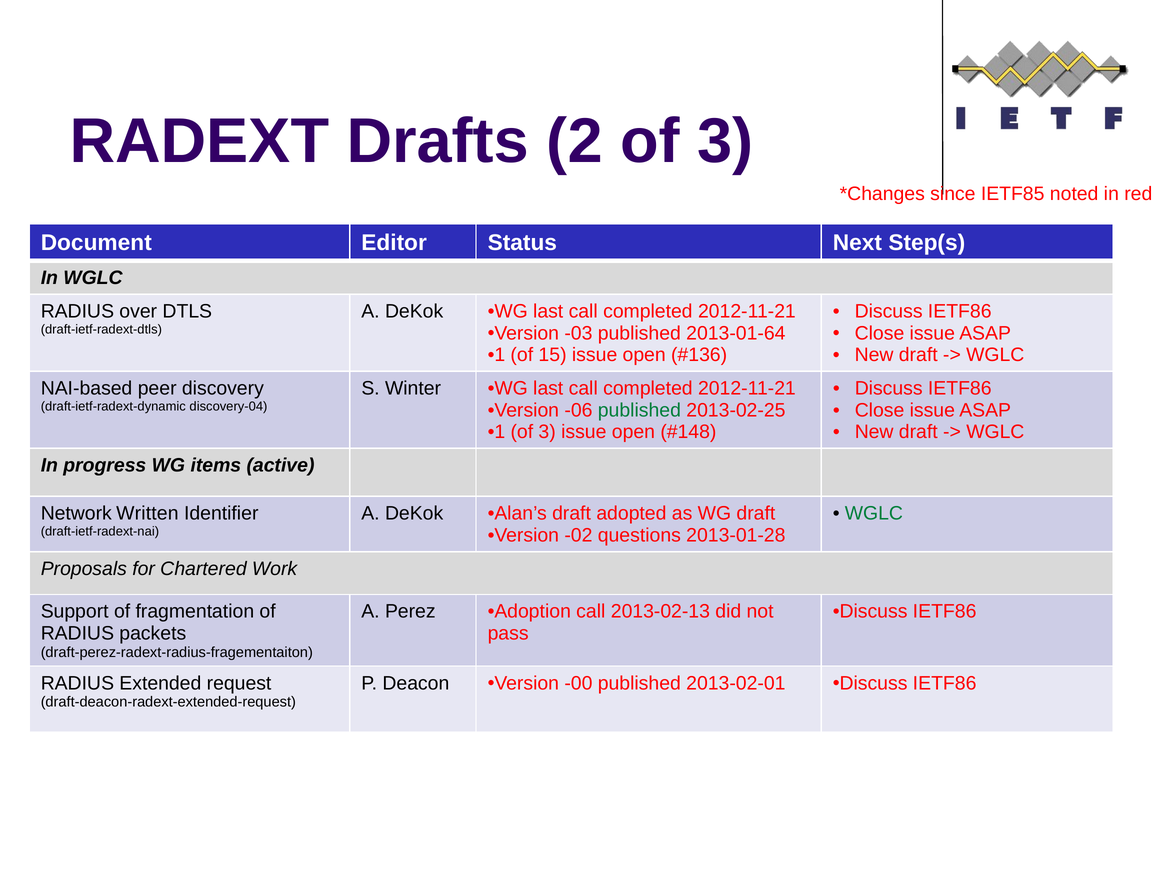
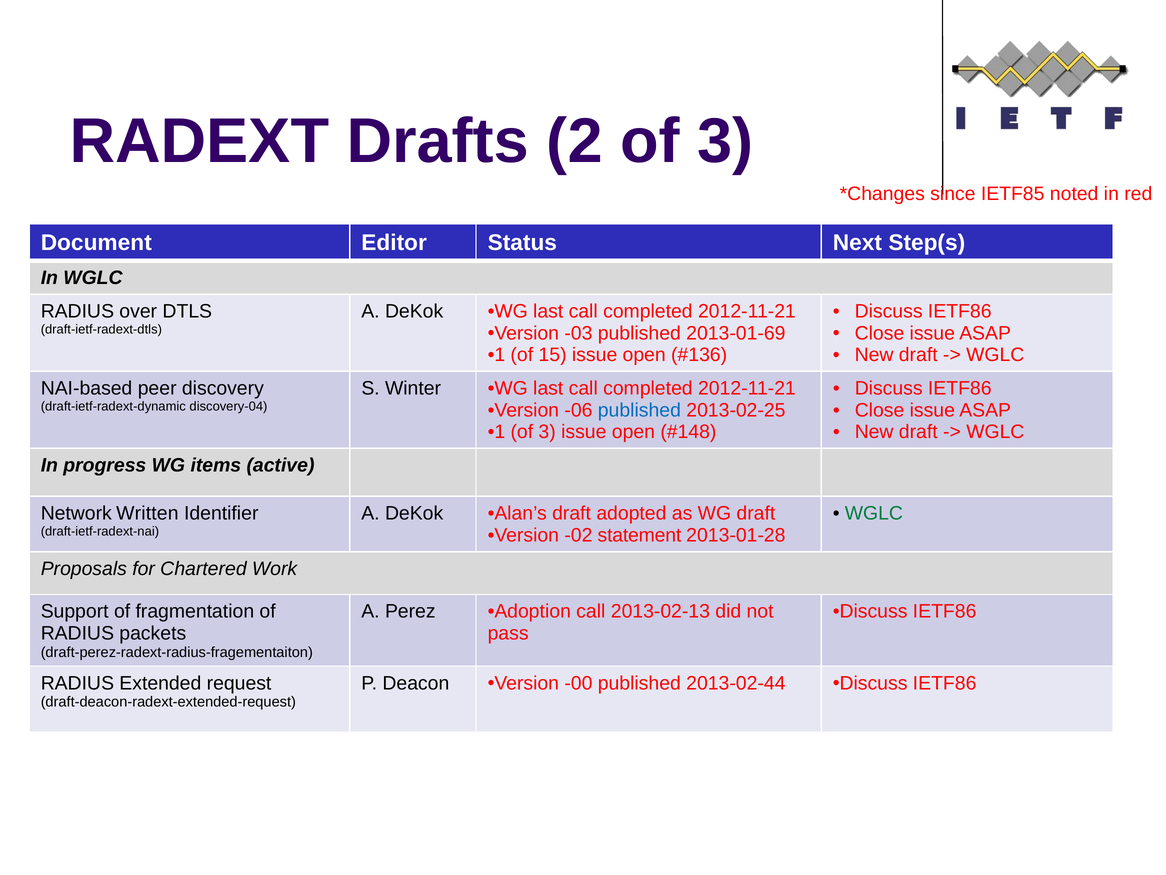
2013-01-64: 2013-01-64 -> 2013-01-69
published at (639, 410) colour: green -> blue
questions: questions -> statement
2013-02-01: 2013-02-01 -> 2013-02-44
